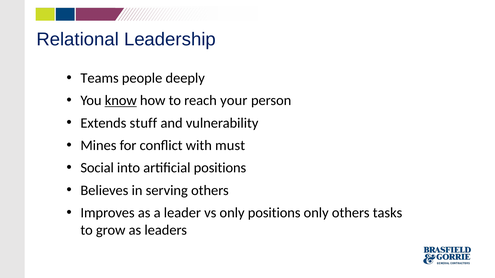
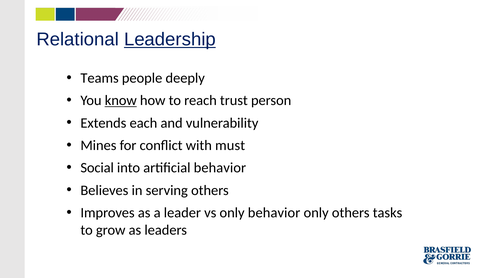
Leadership underline: none -> present
your: your -> trust
stuff: stuff -> each
artificial positions: positions -> behavior
only positions: positions -> behavior
